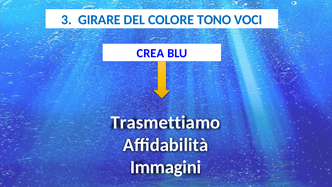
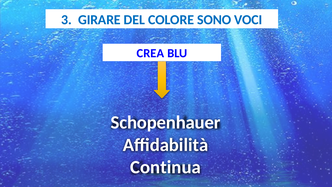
TONO: TONO -> SONO
Trasmettiamo: Trasmettiamo -> Schopenhauer
Immagini: Immagini -> Continua
